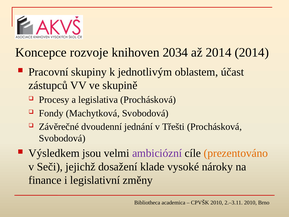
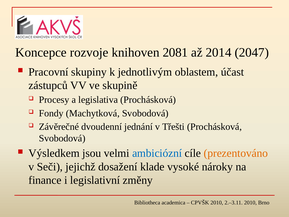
2034: 2034 -> 2081
2014 2014: 2014 -> 2047
ambiciózní colour: purple -> blue
